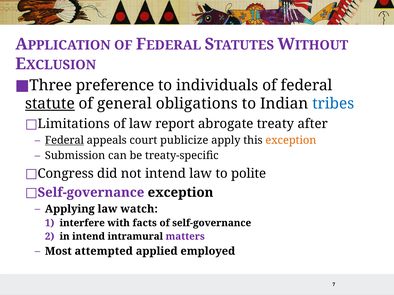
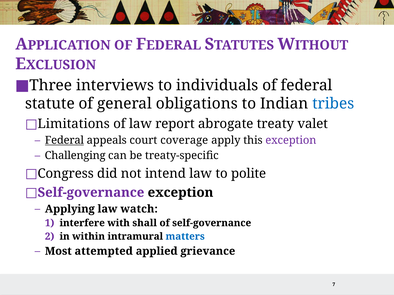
preference: preference -> interviews
statute underline: present -> none
after: after -> valet
publicize: publicize -> coverage
exception at (291, 141) colour: orange -> purple
Submission: Submission -> Challenging
facts: facts -> shall
in intend: intend -> within
matters colour: purple -> blue
employed: employed -> grievance
